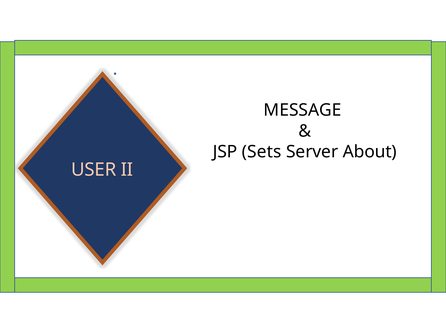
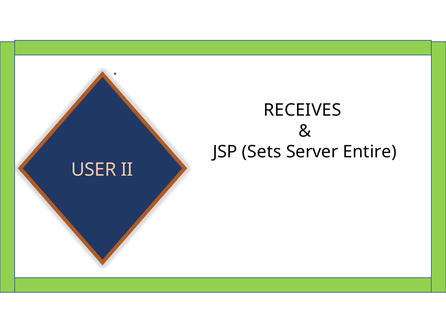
MESSAGE: MESSAGE -> RECEIVES
About: About -> Entire
